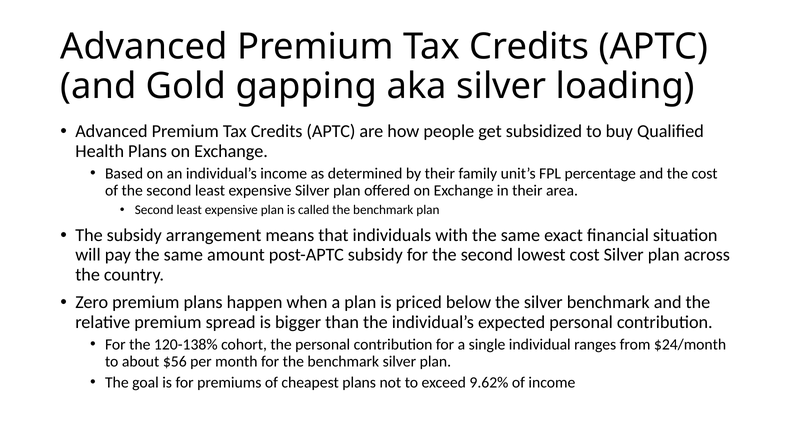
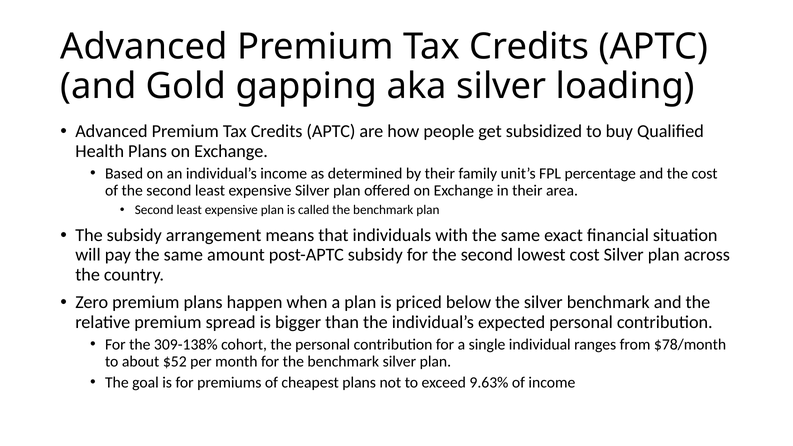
120-138%: 120-138% -> 309-138%
$24/month: $24/month -> $78/month
$56: $56 -> $52
9.62%: 9.62% -> 9.63%
